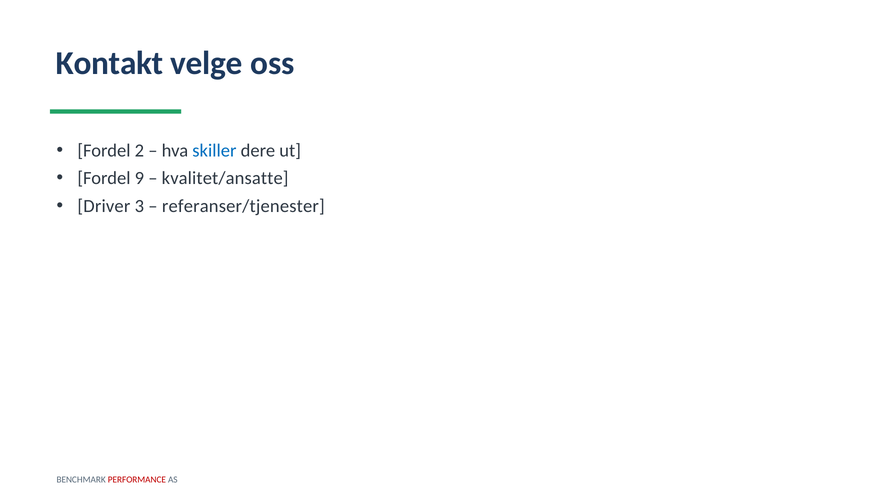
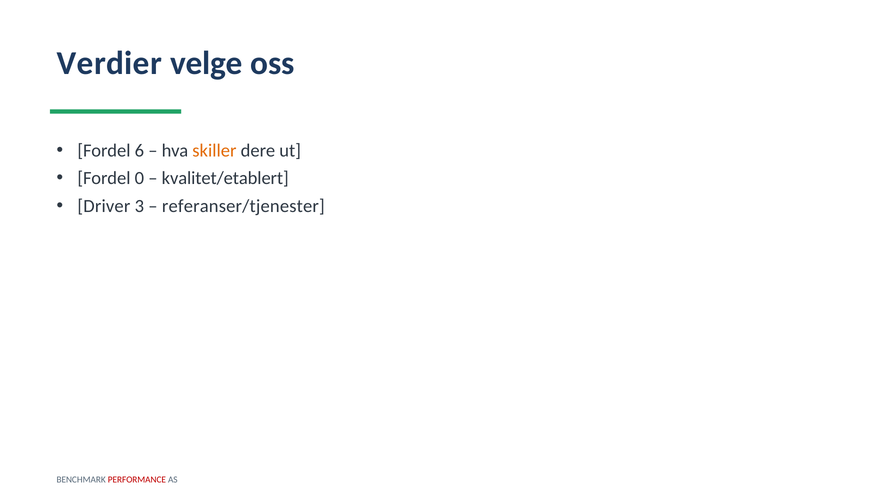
Kontakt: Kontakt -> Verdier
2: 2 -> 6
skiller colour: blue -> orange
9: 9 -> 0
kvalitet/ansatte: kvalitet/ansatte -> kvalitet/etablert
